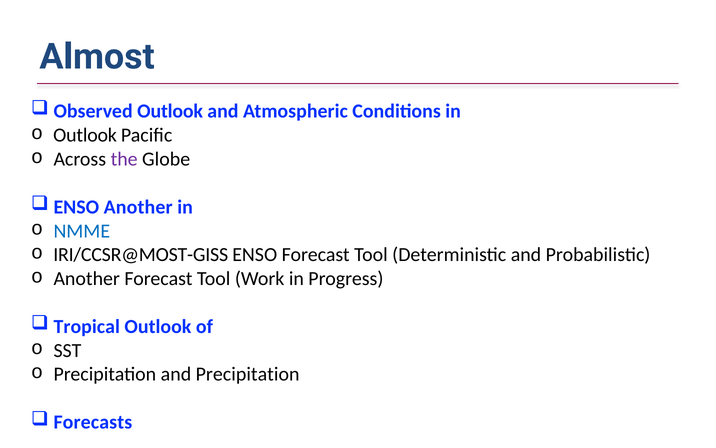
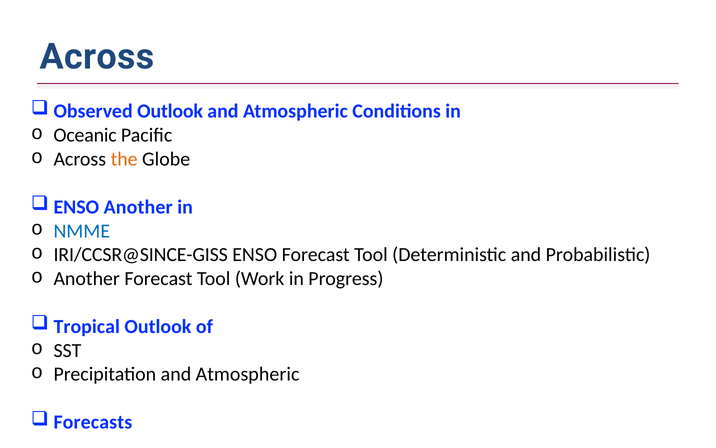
Almost at (97, 57): Almost -> Across
Outlook at (85, 135): Outlook -> Oceanic
the colour: purple -> orange
IRI/CCSR@MOST-GISS: IRI/CCSR@MOST-GISS -> IRI/CCSR@SINCE-GISS
Precipitation and Precipitation: Precipitation -> Atmospheric
